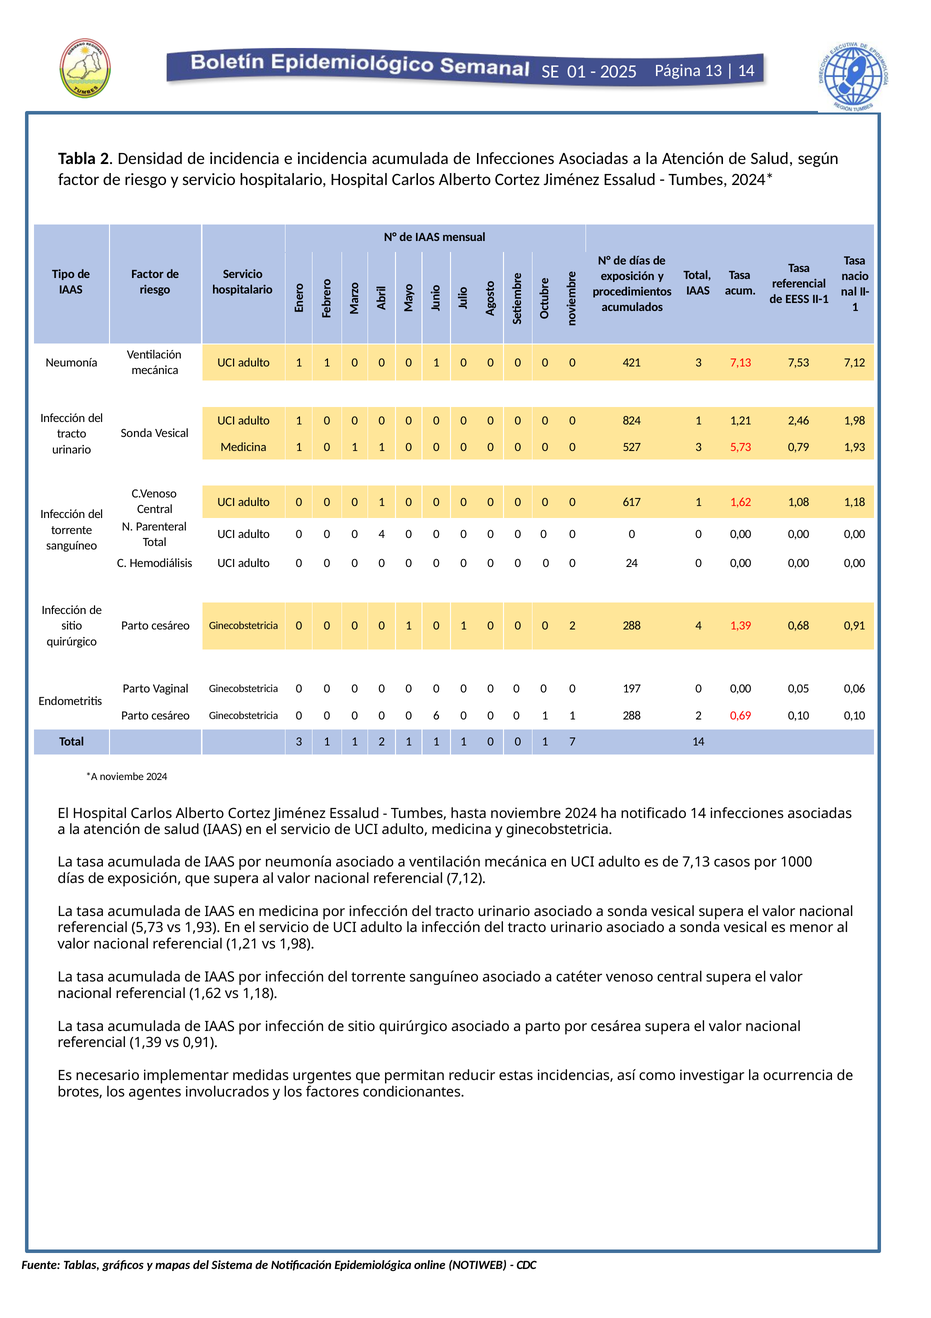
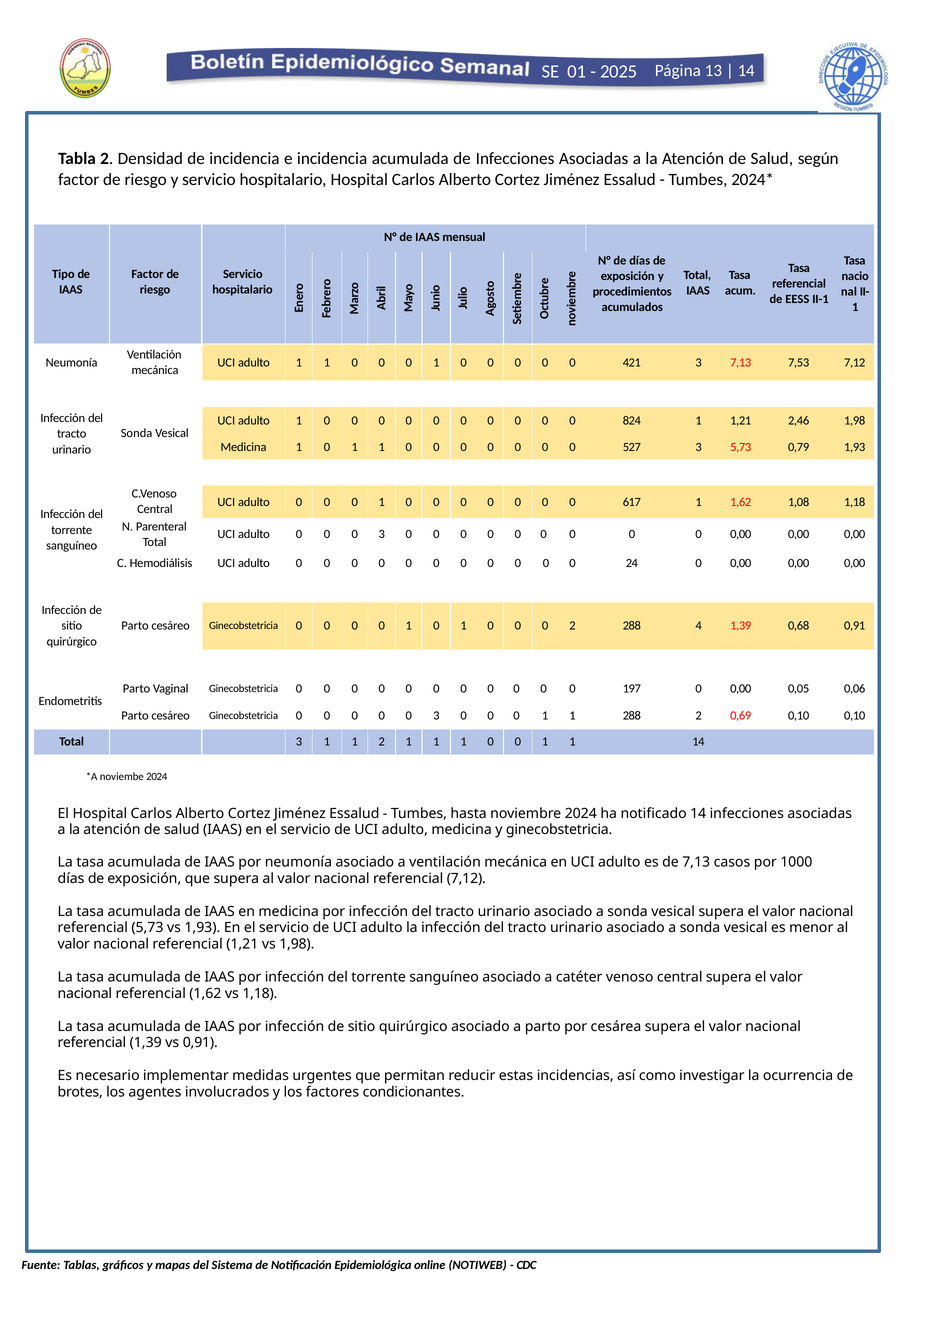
4 at (382, 534): 4 -> 3
6 at (436, 715): 6 -> 3
7 at (572, 741): 7 -> 1
